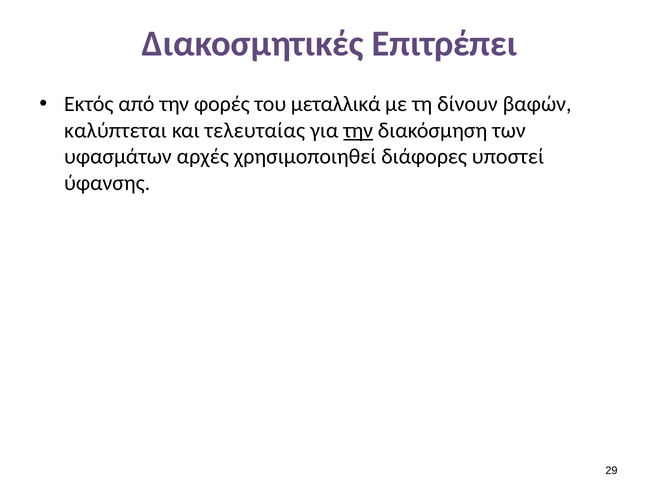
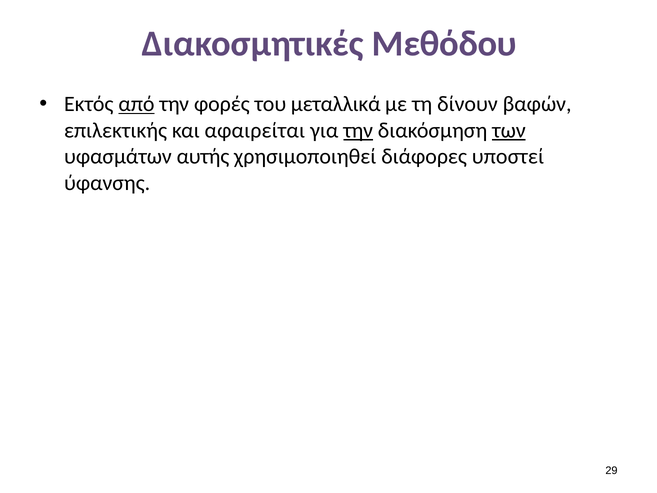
Επιτρέπει: Επιτρέπει -> Μεθόδου
από underline: none -> present
καλύπτεται: καλύπτεται -> επιλεκτικής
τελευταίας: τελευταίας -> αφαιρείται
των underline: none -> present
αρχές: αρχές -> αυτής
